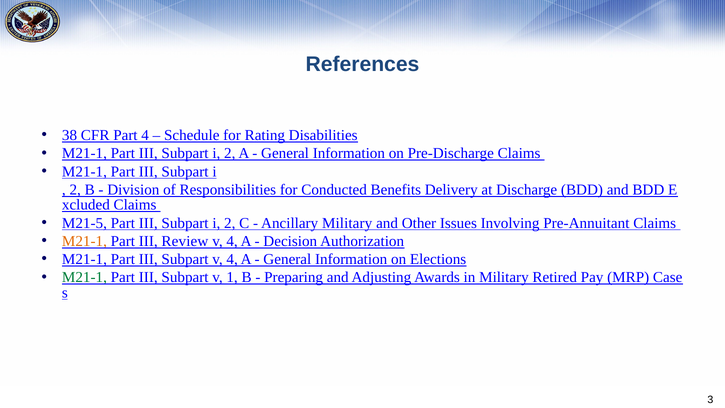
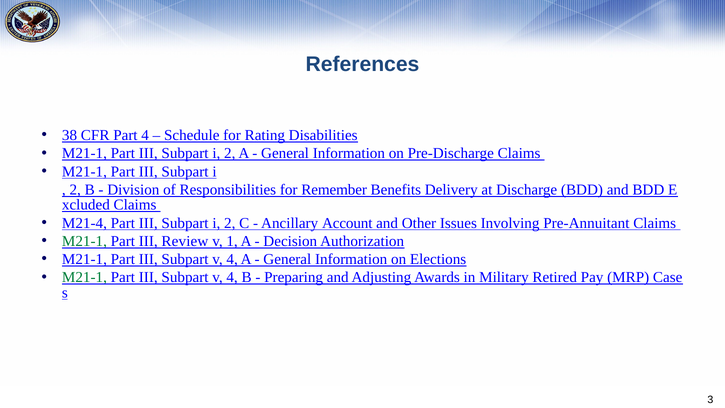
Conducted: Conducted -> Remember
M21-5: M21-5 -> M21-4
Ancillary Military: Military -> Account
M21-1 at (84, 241) colour: orange -> green
4 at (232, 241): 4 -> 1
1 at (232, 277): 1 -> 4
